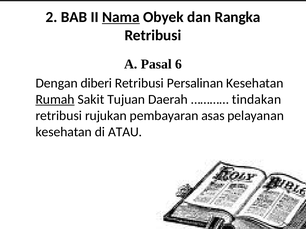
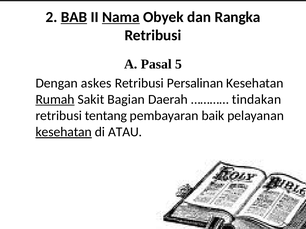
BAB underline: none -> present
6: 6 -> 5
diberi: diberi -> askes
Tujuan: Tujuan -> Bagian
rujukan: rujukan -> tentang
asas: asas -> baik
kesehatan at (64, 132) underline: none -> present
